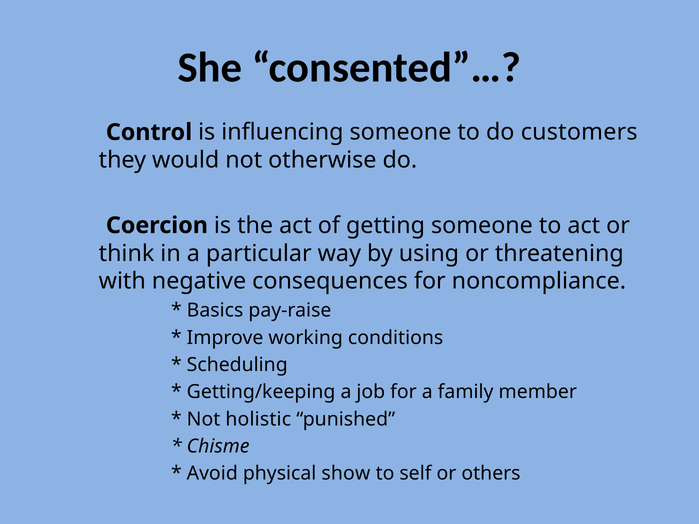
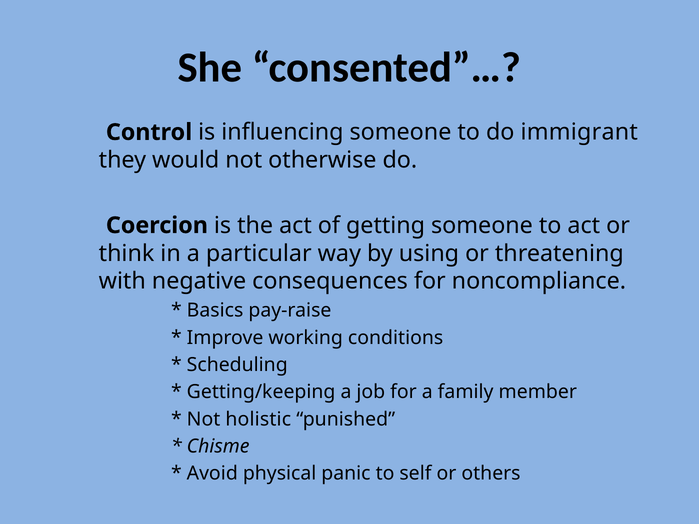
customers: customers -> immigrant
show: show -> panic
